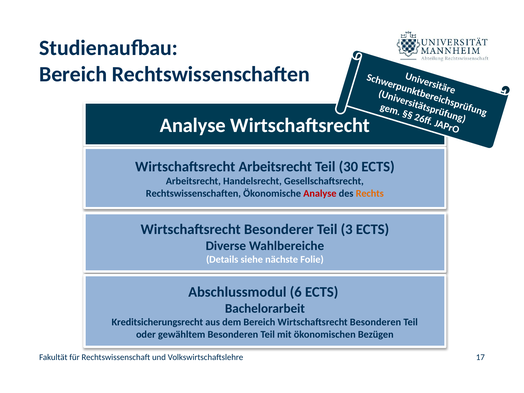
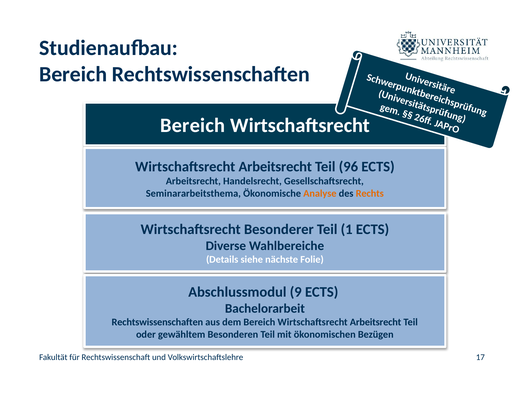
Analyse at (193, 125): Analyse -> Bereich
30: 30 -> 96
Rechtswissenschaften at (193, 193): Rechtswissenschaften -> Seminararbeitsthema
Analyse at (320, 193) colour: red -> orange
3: 3 -> 1
Abschlussmodul 6: 6 -> 9
Kreditsicherungsrecht at (157, 322): Kreditsicherungsrecht -> Rechtswissenschaften
Bereich Wirtschaftsrecht Besonderen: Besonderen -> Arbeitsrecht
